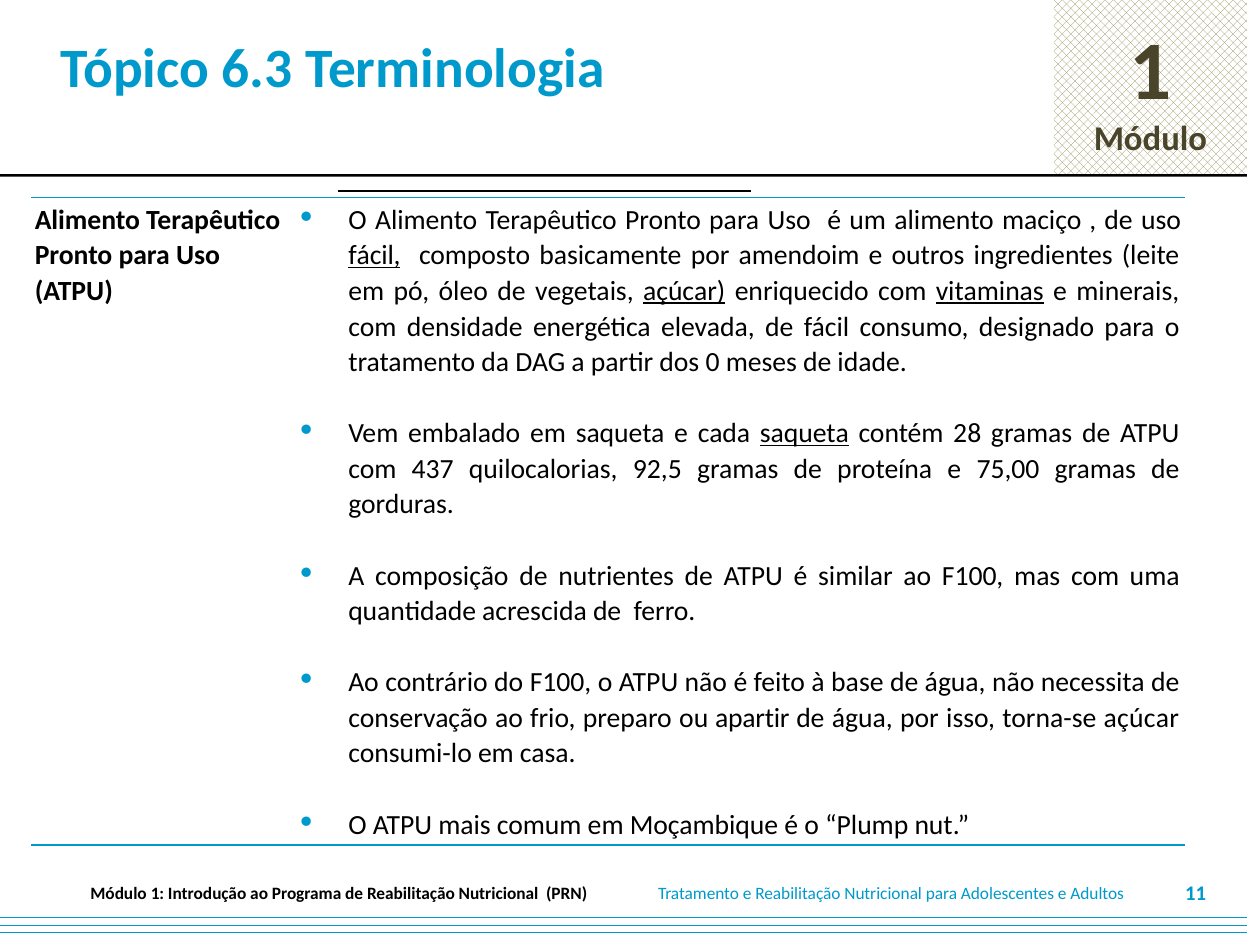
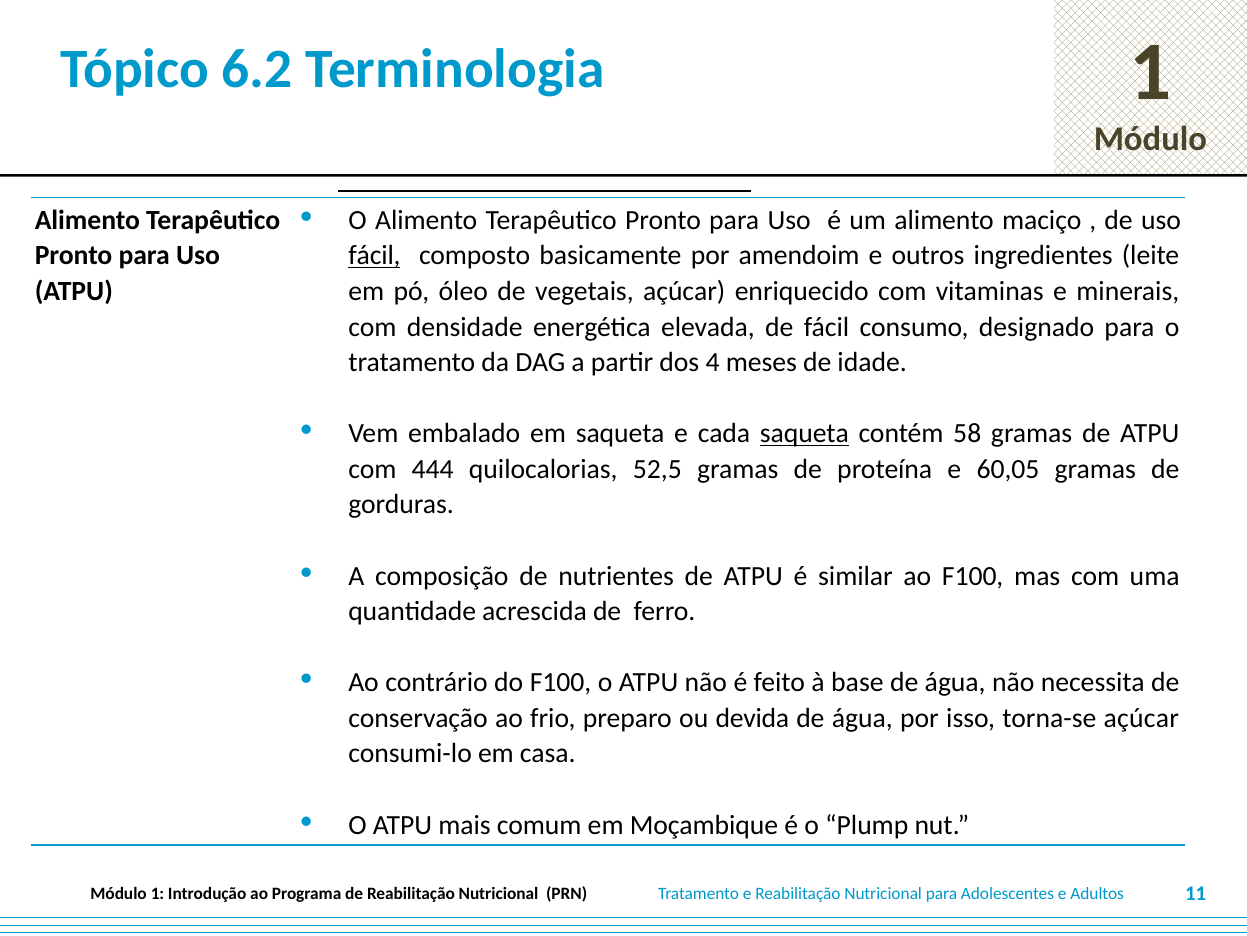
6.3: 6.3 -> 6.2
açúcar at (684, 291) underline: present -> none
vitaminas underline: present -> none
0: 0 -> 4
28: 28 -> 58
437: 437 -> 444
92,5: 92,5 -> 52,5
75,00: 75,00 -> 60,05
apartir: apartir -> devida
